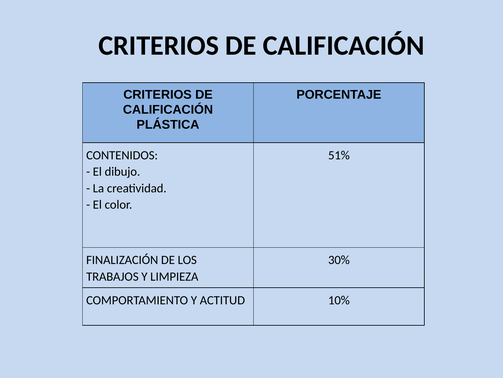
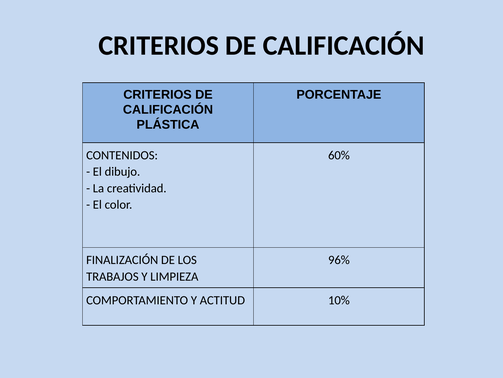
51%: 51% -> 60%
30%: 30% -> 96%
